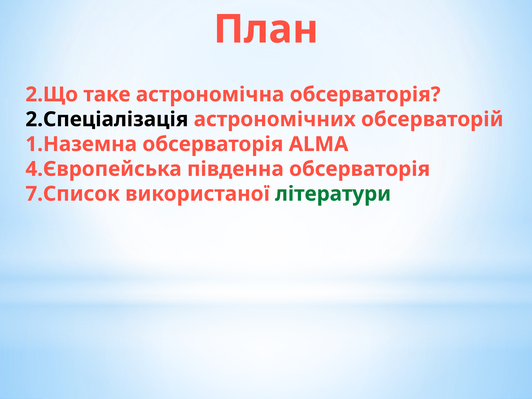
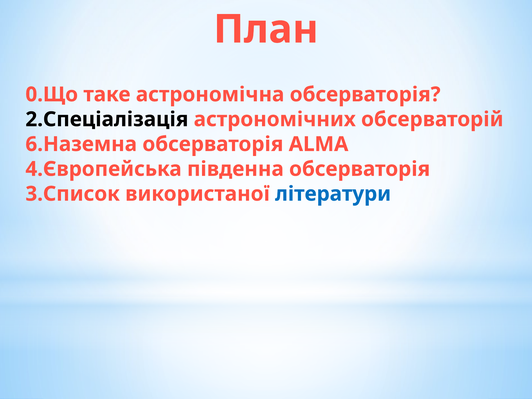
2.Що: 2.Що -> 0.Що
1.Наземна: 1.Наземна -> 6.Наземна
7.Список: 7.Список -> 3.Список
літератури colour: green -> blue
